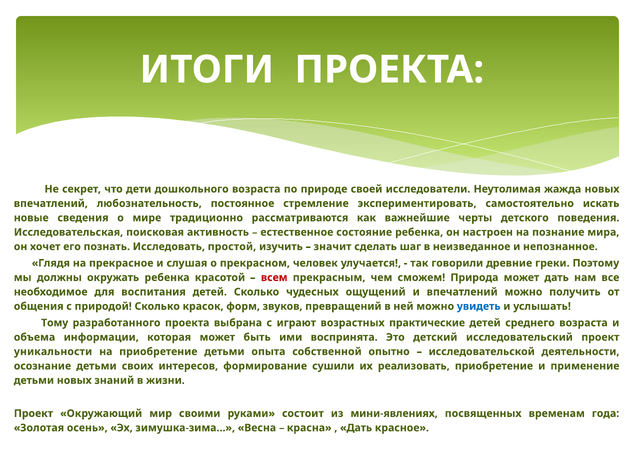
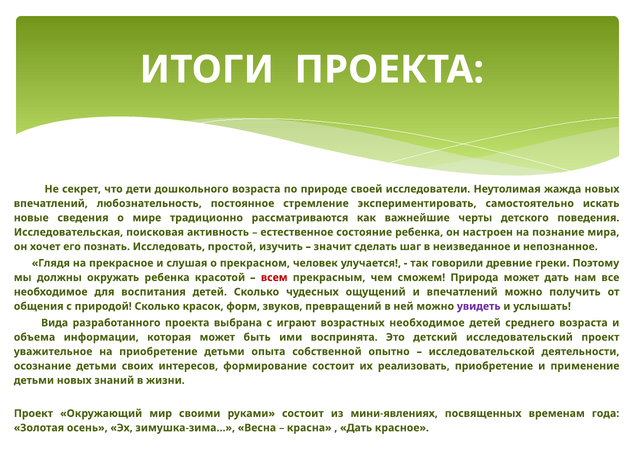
увидеть colour: blue -> purple
Тому: Тому -> Вида
возрастных практические: практические -> необходимое
уникальности: уникальности -> уважительное
формирование сушили: сушили -> состоит
